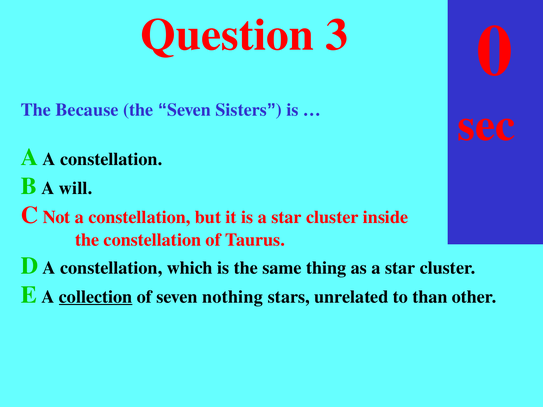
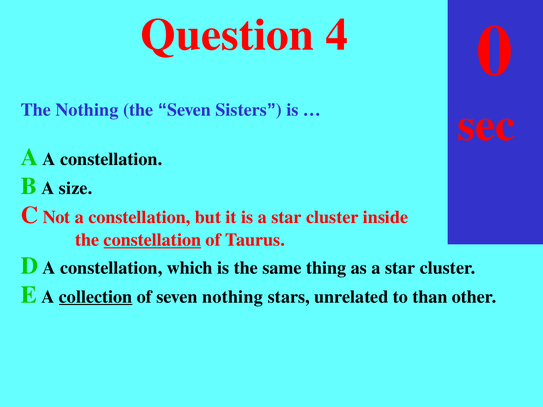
Question 3: 3 -> 4
The Because: Because -> Nothing
will: will -> size
constellation at (152, 240) underline: none -> present
